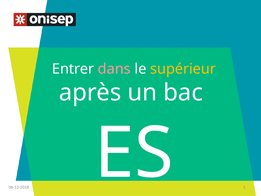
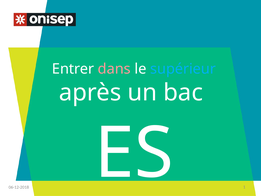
supérieur colour: yellow -> light blue
